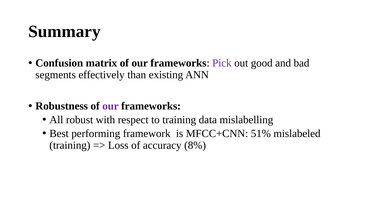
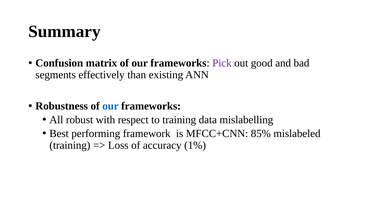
our at (111, 106) colour: purple -> blue
51%: 51% -> 85%
8%: 8% -> 1%
